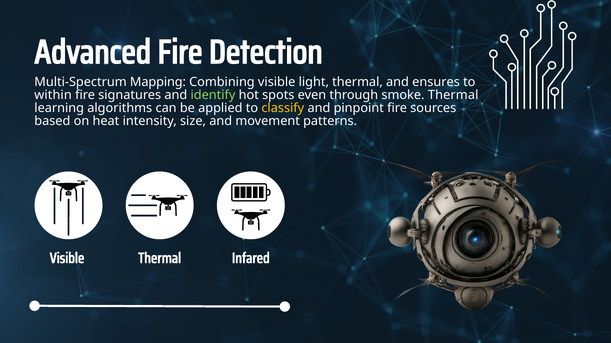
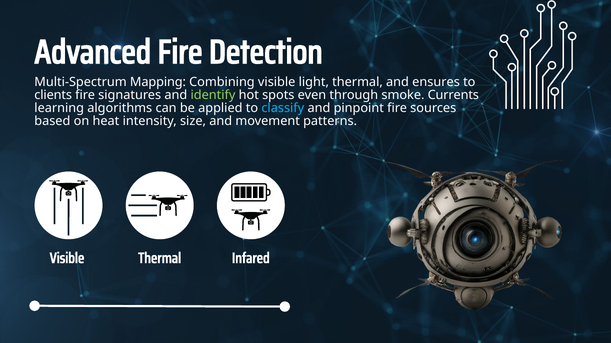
within: within -> clients
smoke Thermal: Thermal -> Currents
classify colour: yellow -> light blue
